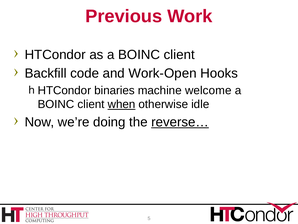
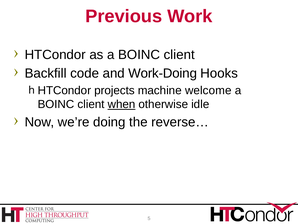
Work-Open: Work-Open -> Work-Doing
binaries: binaries -> projects
reverse… underline: present -> none
